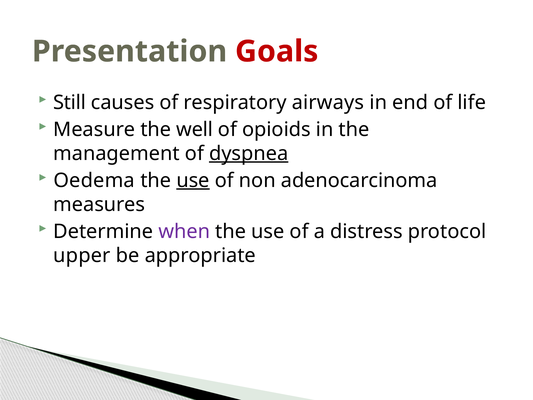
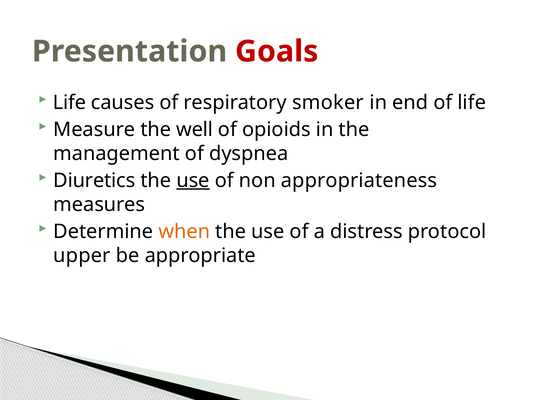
Still at (69, 102): Still -> Life
airways: airways -> smoker
dyspnea underline: present -> none
Oedema: Oedema -> Diuretics
adenocarcinoma: adenocarcinoma -> appropriateness
when colour: purple -> orange
